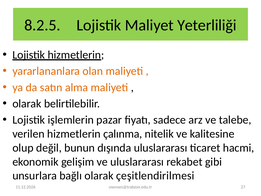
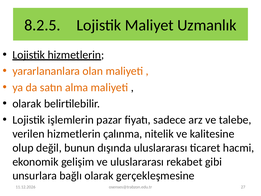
Yeterliliği: Yeterliliği -> Uzmanlık
çeşitlendirilmesi: çeşitlendirilmesi -> gerçekleşmesine
